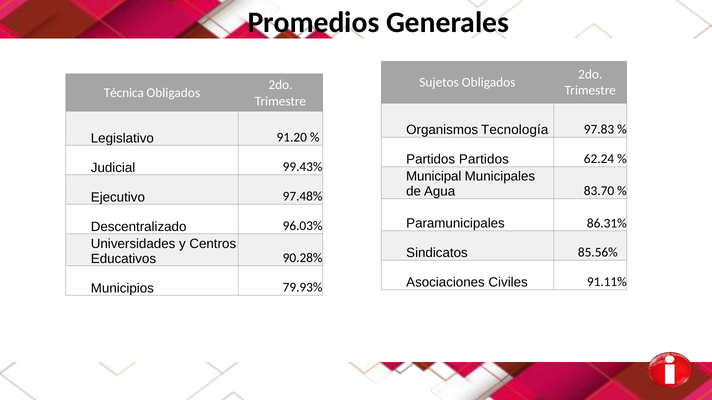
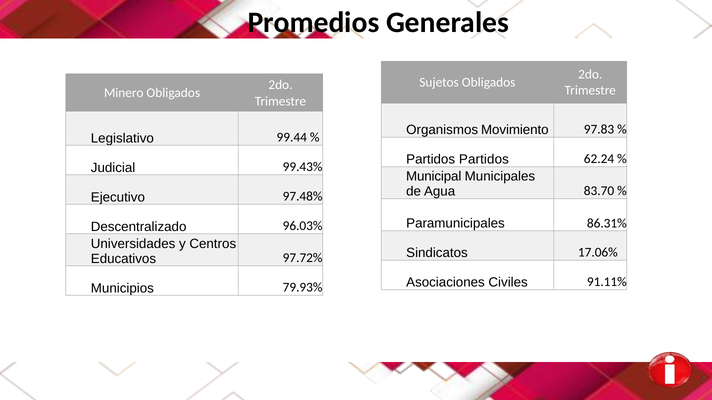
Técnica: Técnica -> Minero
Tecnología: Tecnología -> Movimiento
91.20: 91.20 -> 99.44
85.56%: 85.56% -> 17.06%
90.28%: 90.28% -> 97.72%
